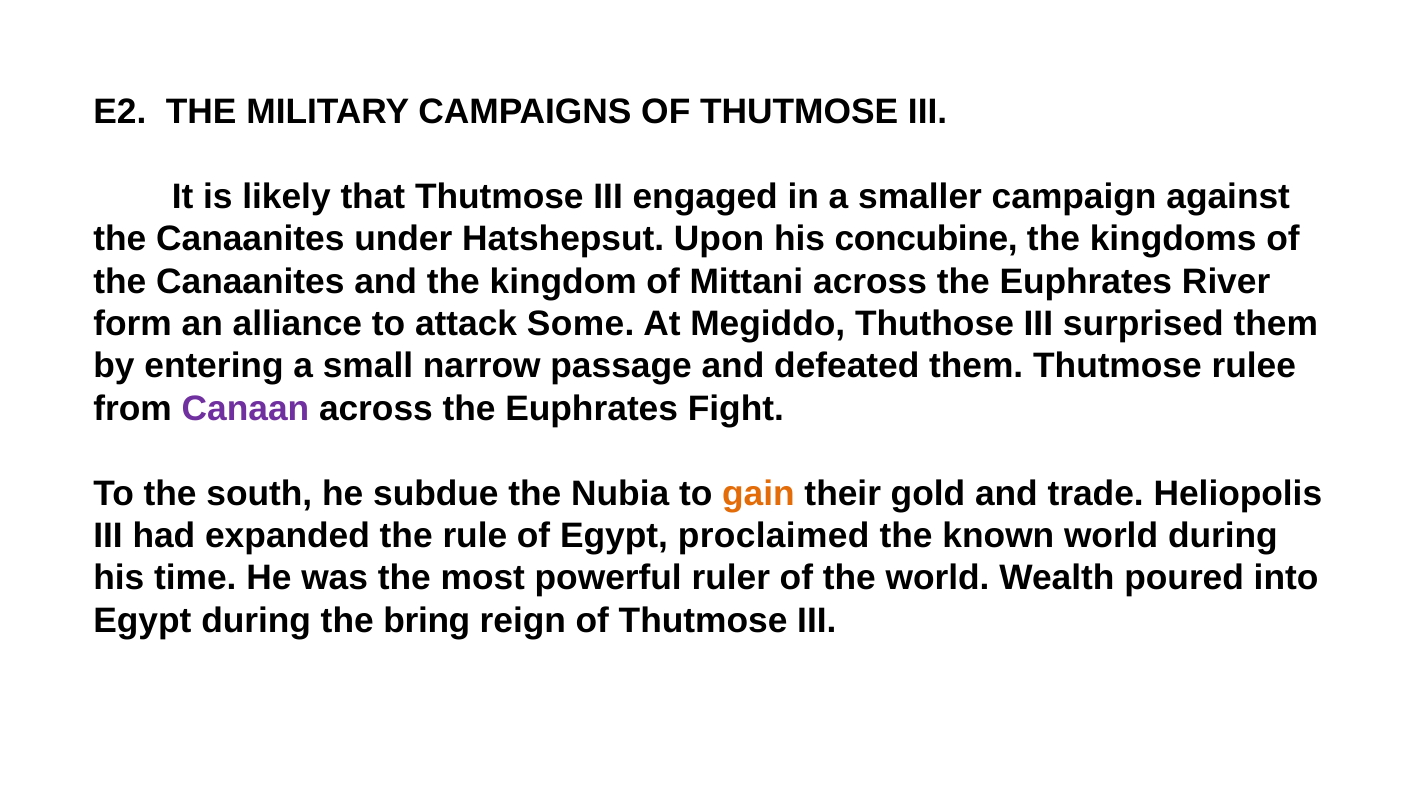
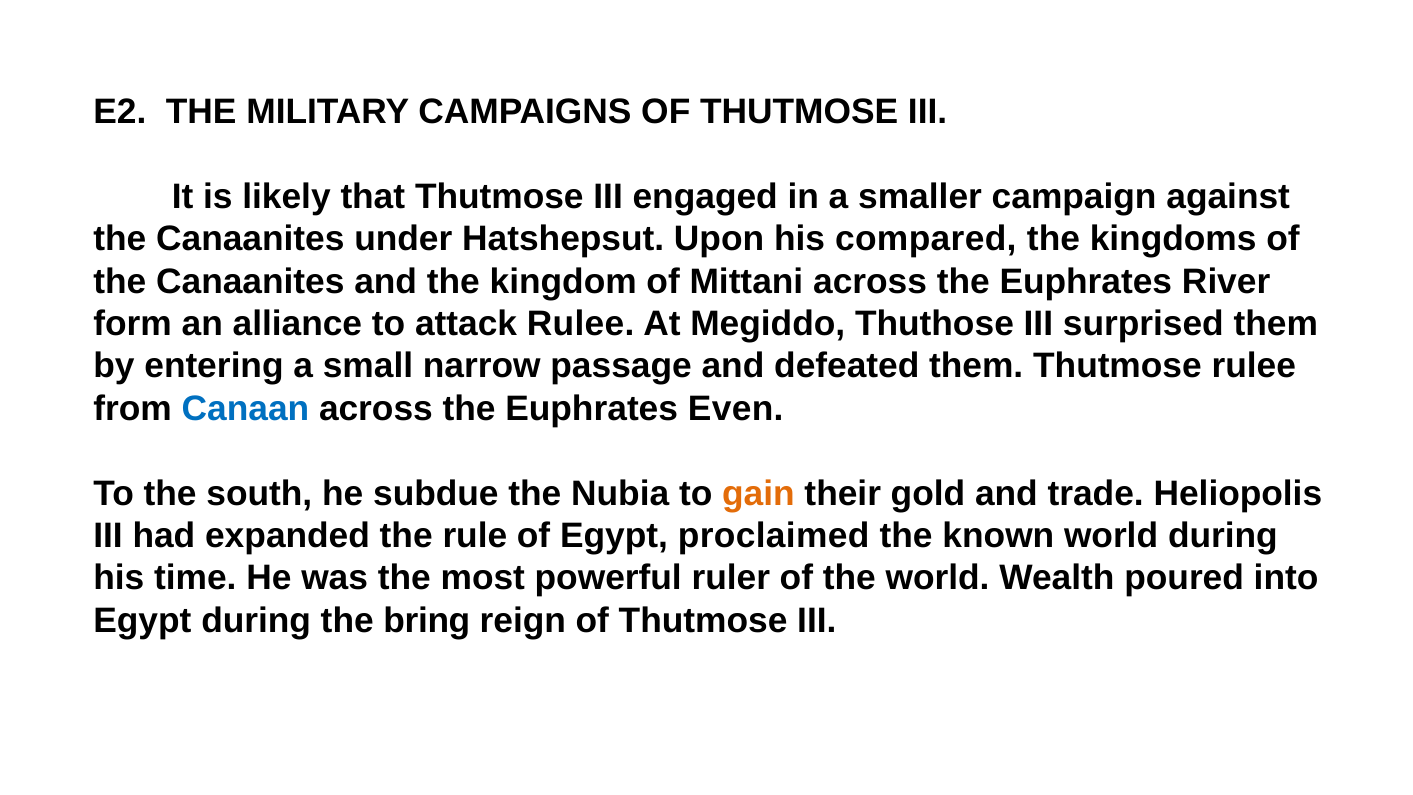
concubine: concubine -> compared
attack Some: Some -> Rulee
Canaan colour: purple -> blue
Fight: Fight -> Even
